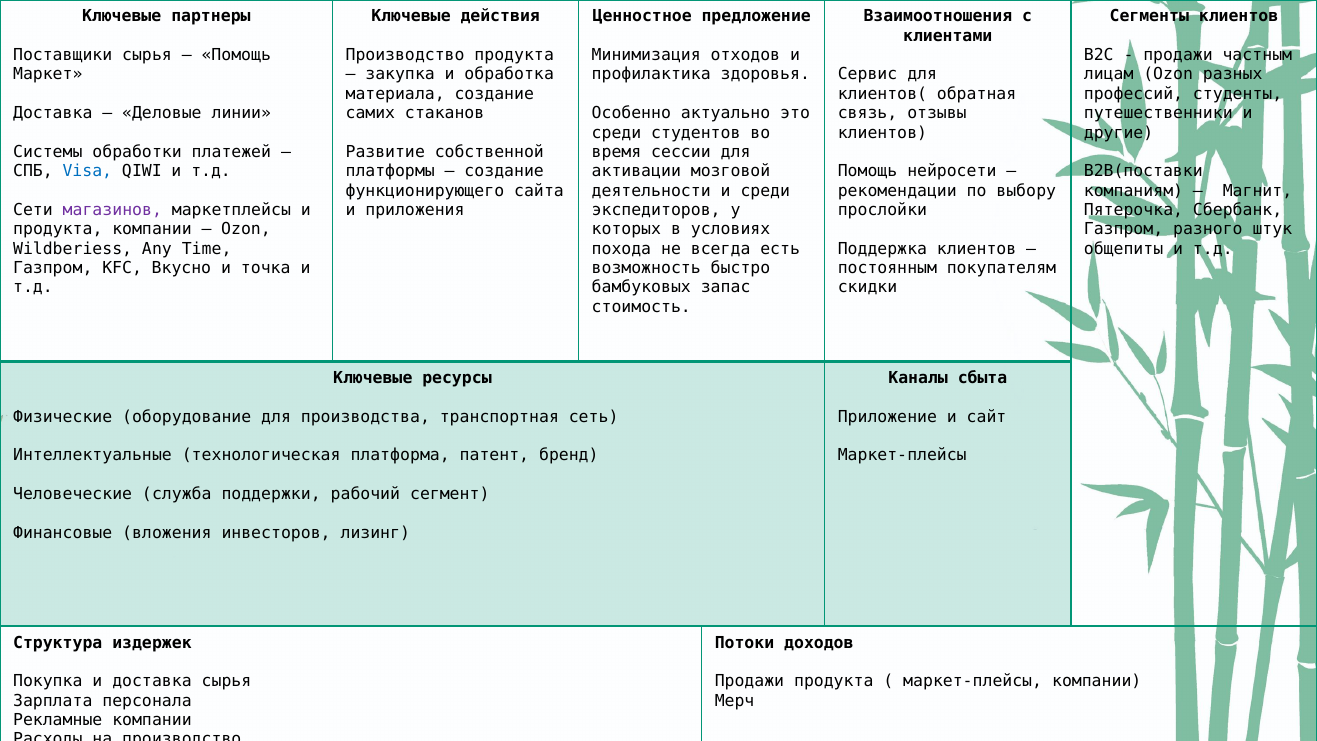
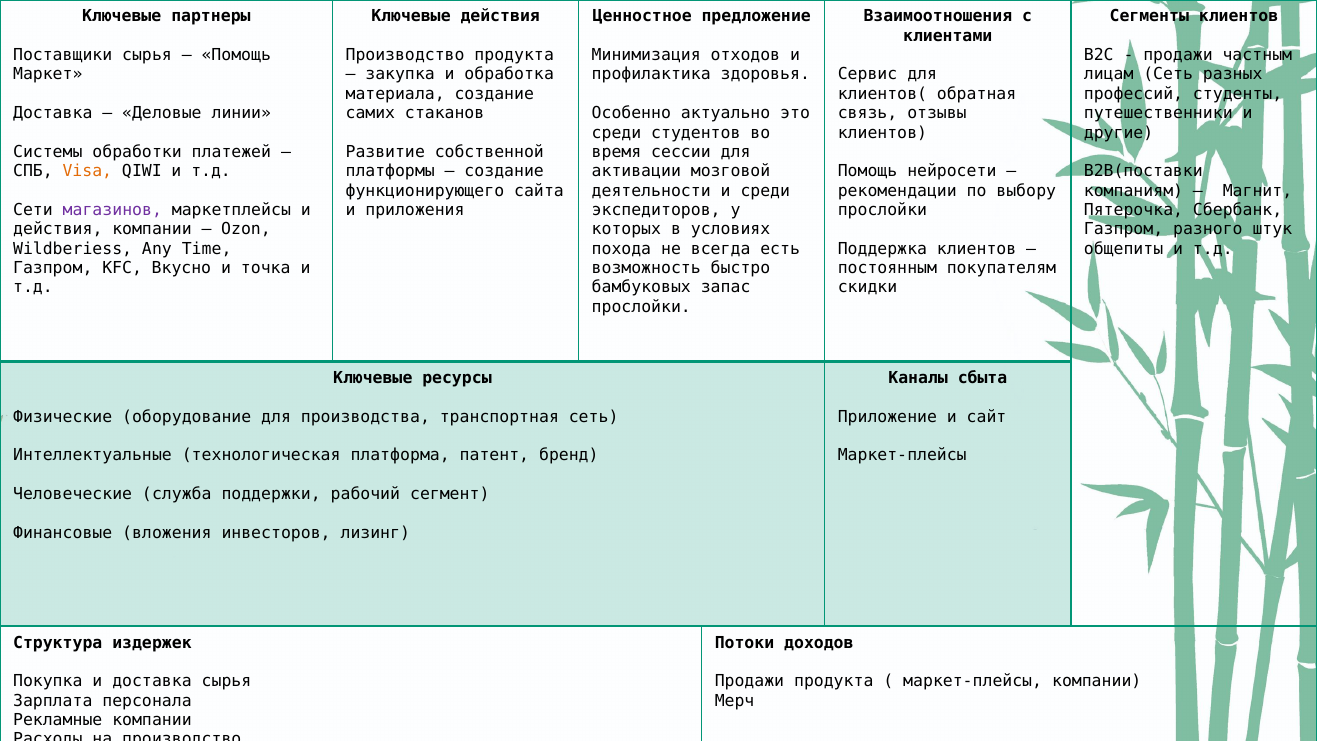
лицам Ozon: Ozon -> Сеть
Visa colour: blue -> orange
продукта at (58, 229): продукта -> действия
стоимость at (641, 307): стоимость -> прослойки
